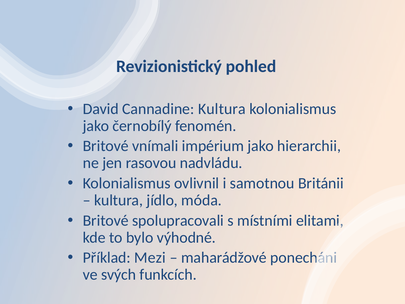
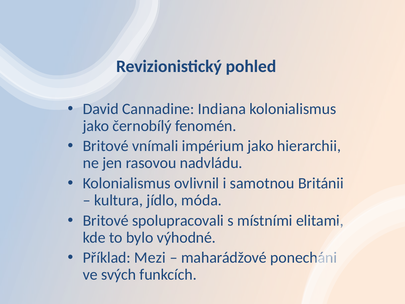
Cannadine Kultura: Kultura -> Indiana
